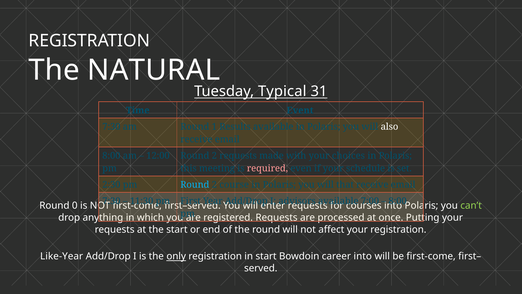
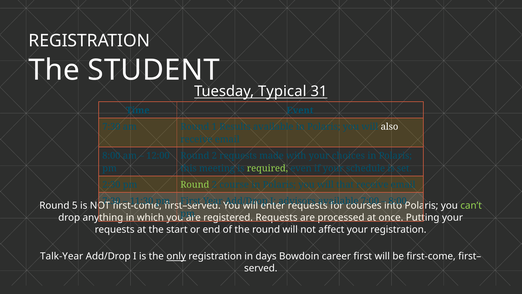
NATURAL: NATURAL -> STUDENT
required colour: pink -> light green
Round at (195, 184) colour: light blue -> light green
0: 0 -> 5
Like-Year: Like-Year -> Talk-Year
in start: start -> days
career into: into -> first
